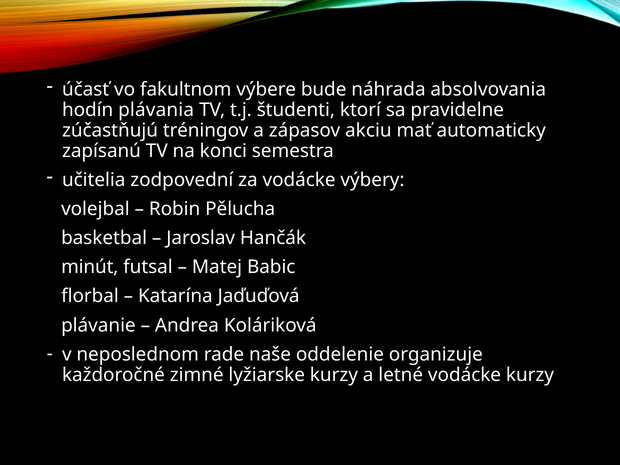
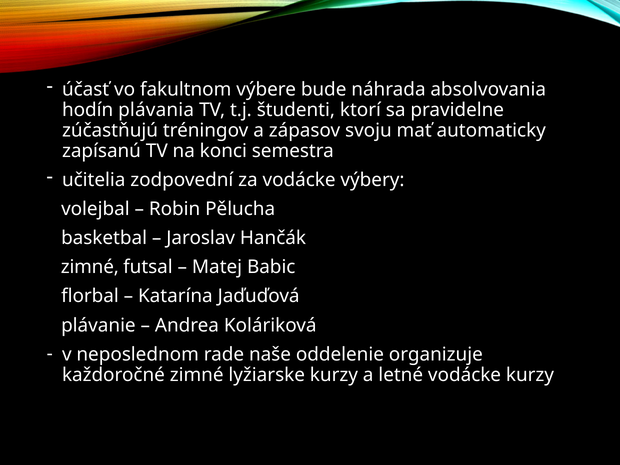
akciu: akciu -> svoju
minút at (90, 267): minút -> zimné
